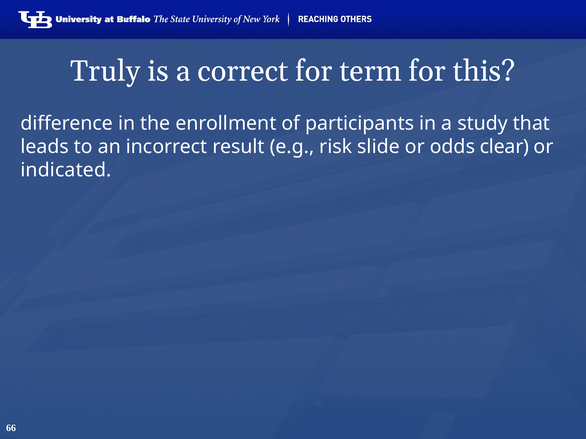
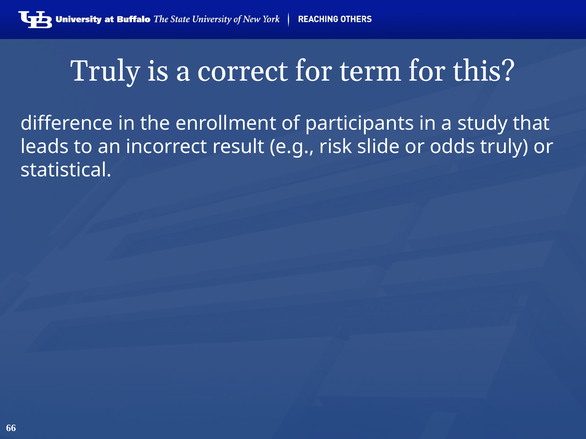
odds clear: clear -> truly
indicated: indicated -> statistical
